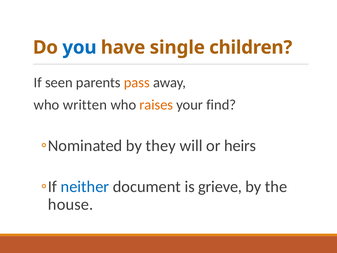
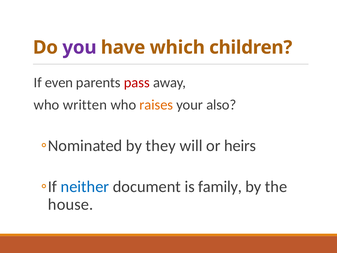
you colour: blue -> purple
single: single -> which
seen: seen -> even
pass colour: orange -> red
find: find -> also
grieve: grieve -> family
